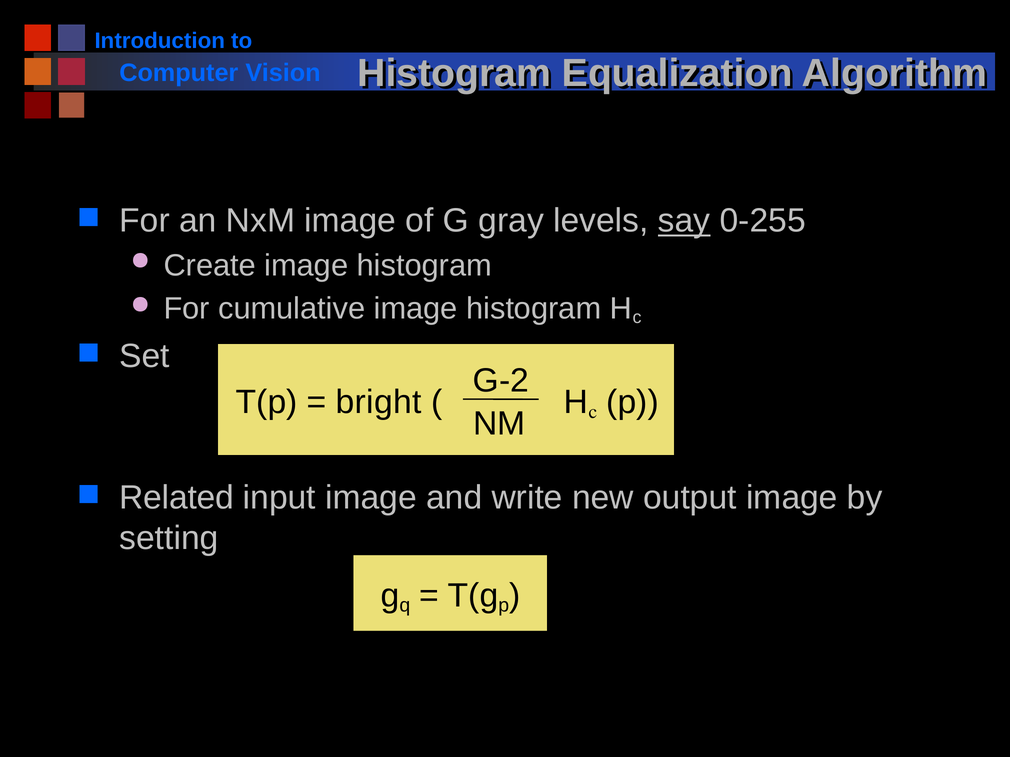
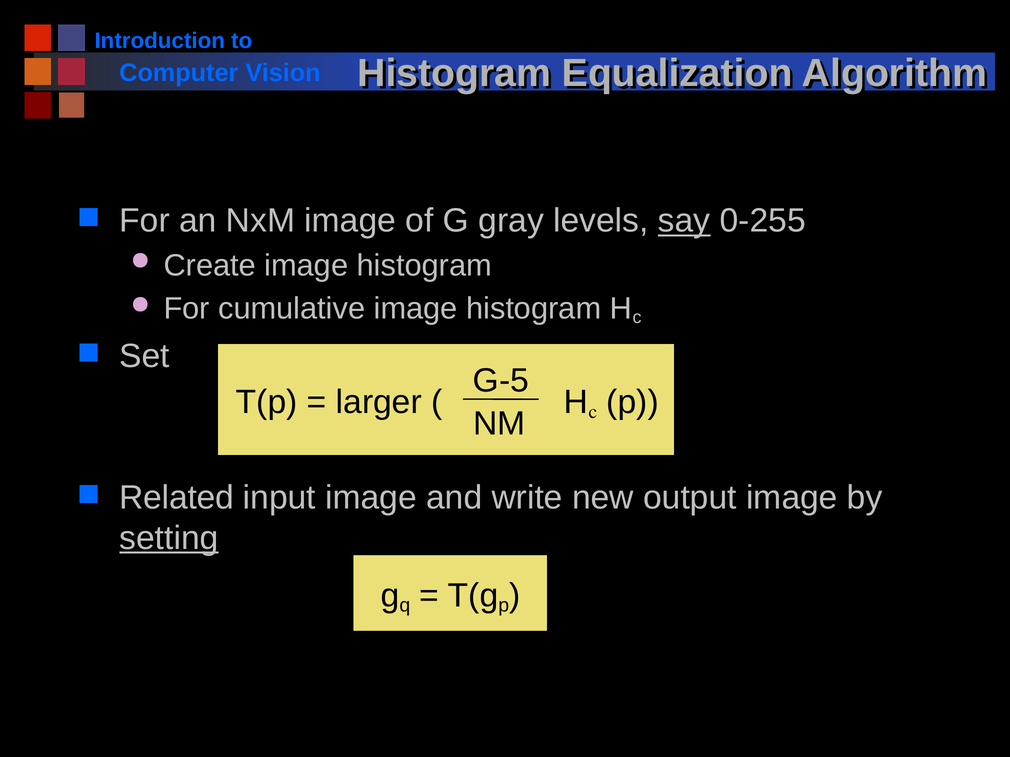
G-2: G-2 -> G-5
bright: bright -> larger
setting underline: none -> present
